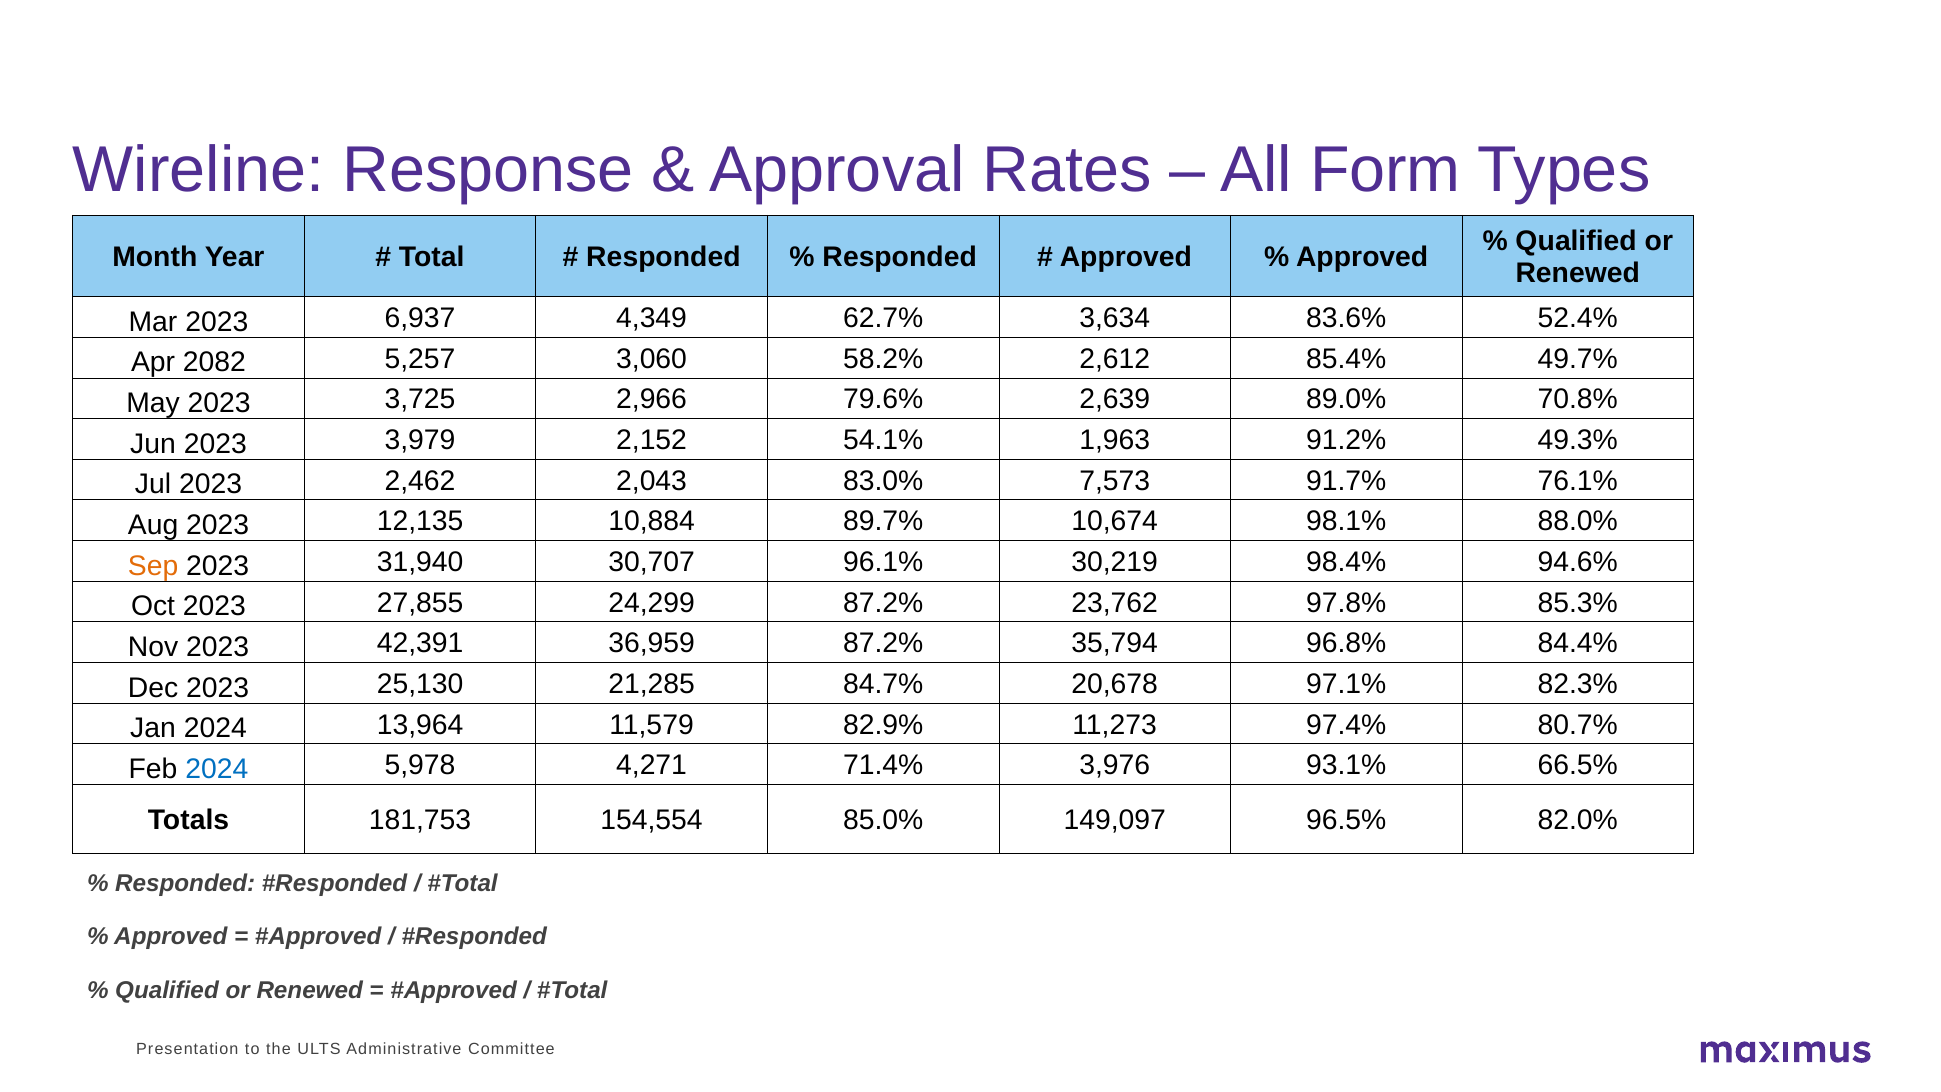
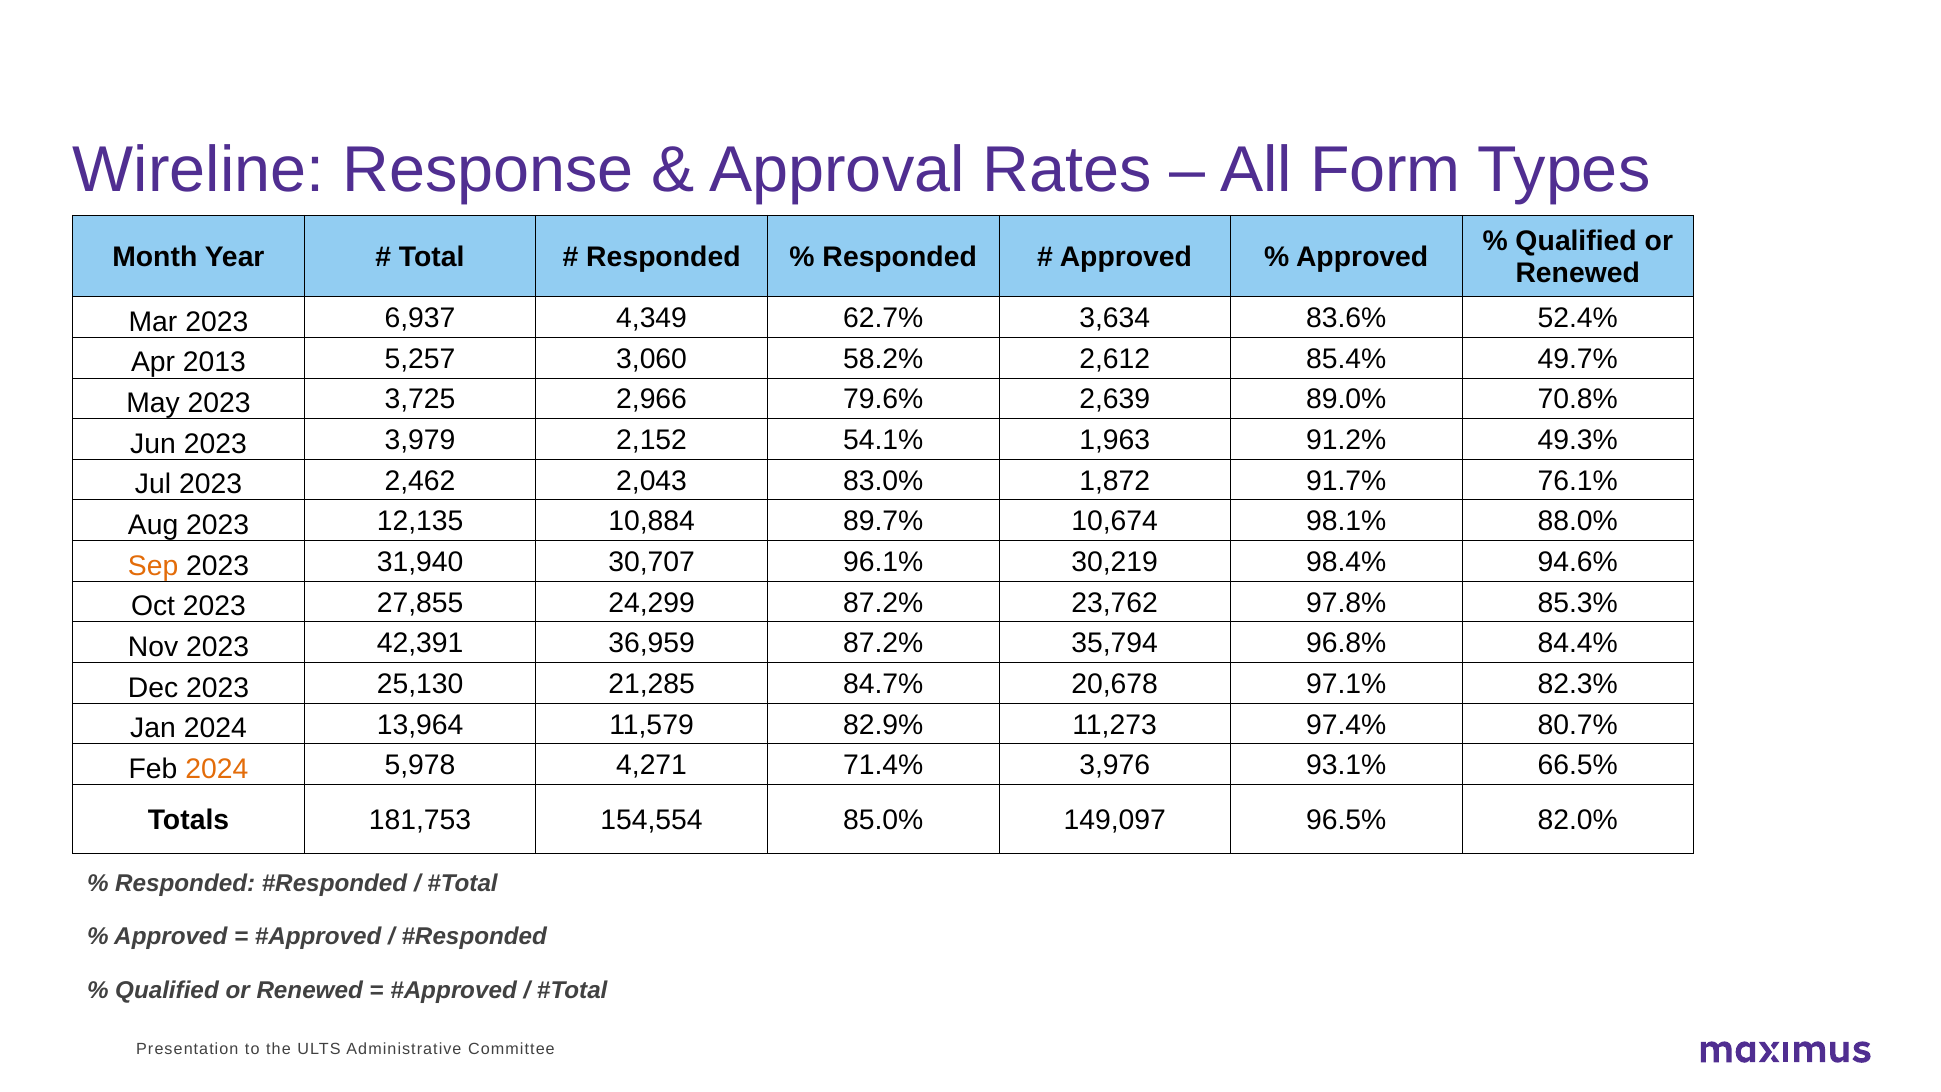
2082: 2082 -> 2013
7,573: 7,573 -> 1,872
2024 at (217, 769) colour: blue -> orange
